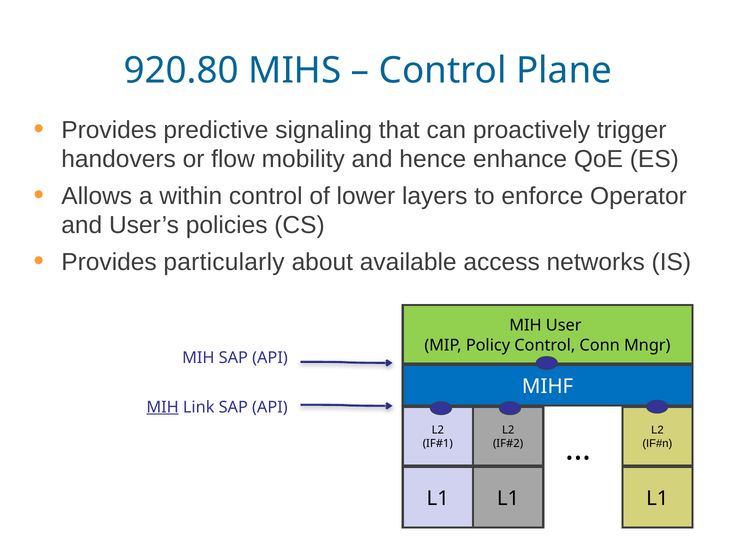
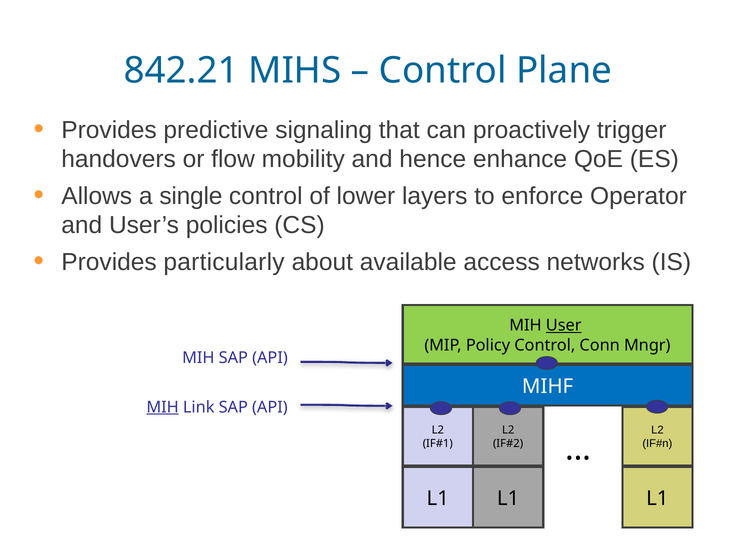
920.80: 920.80 -> 842.21
within: within -> single
User underline: none -> present
